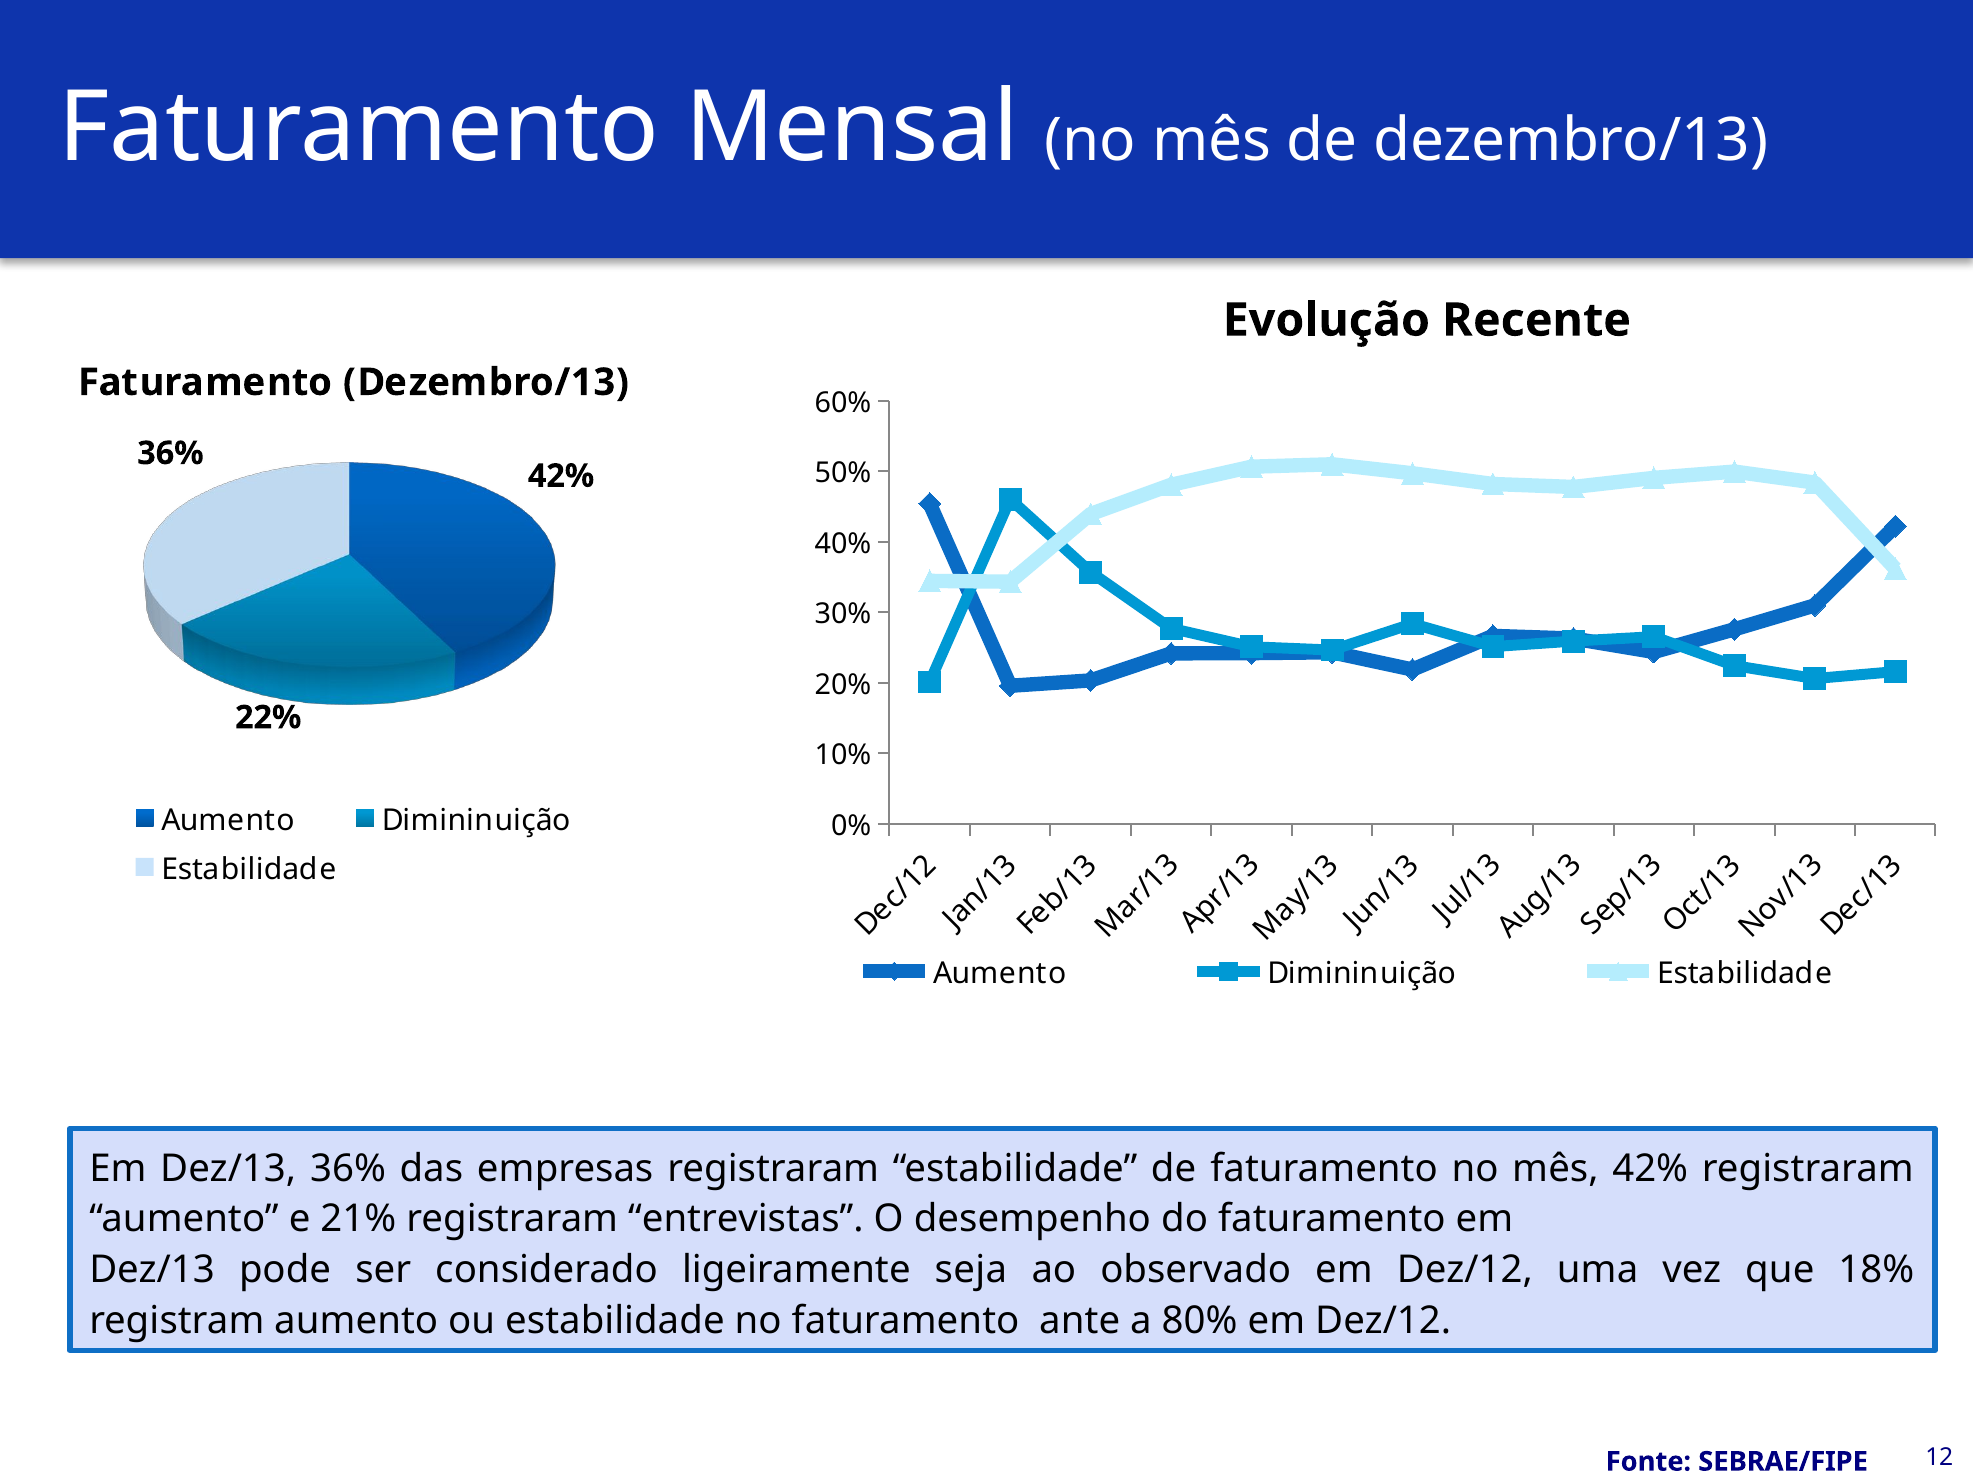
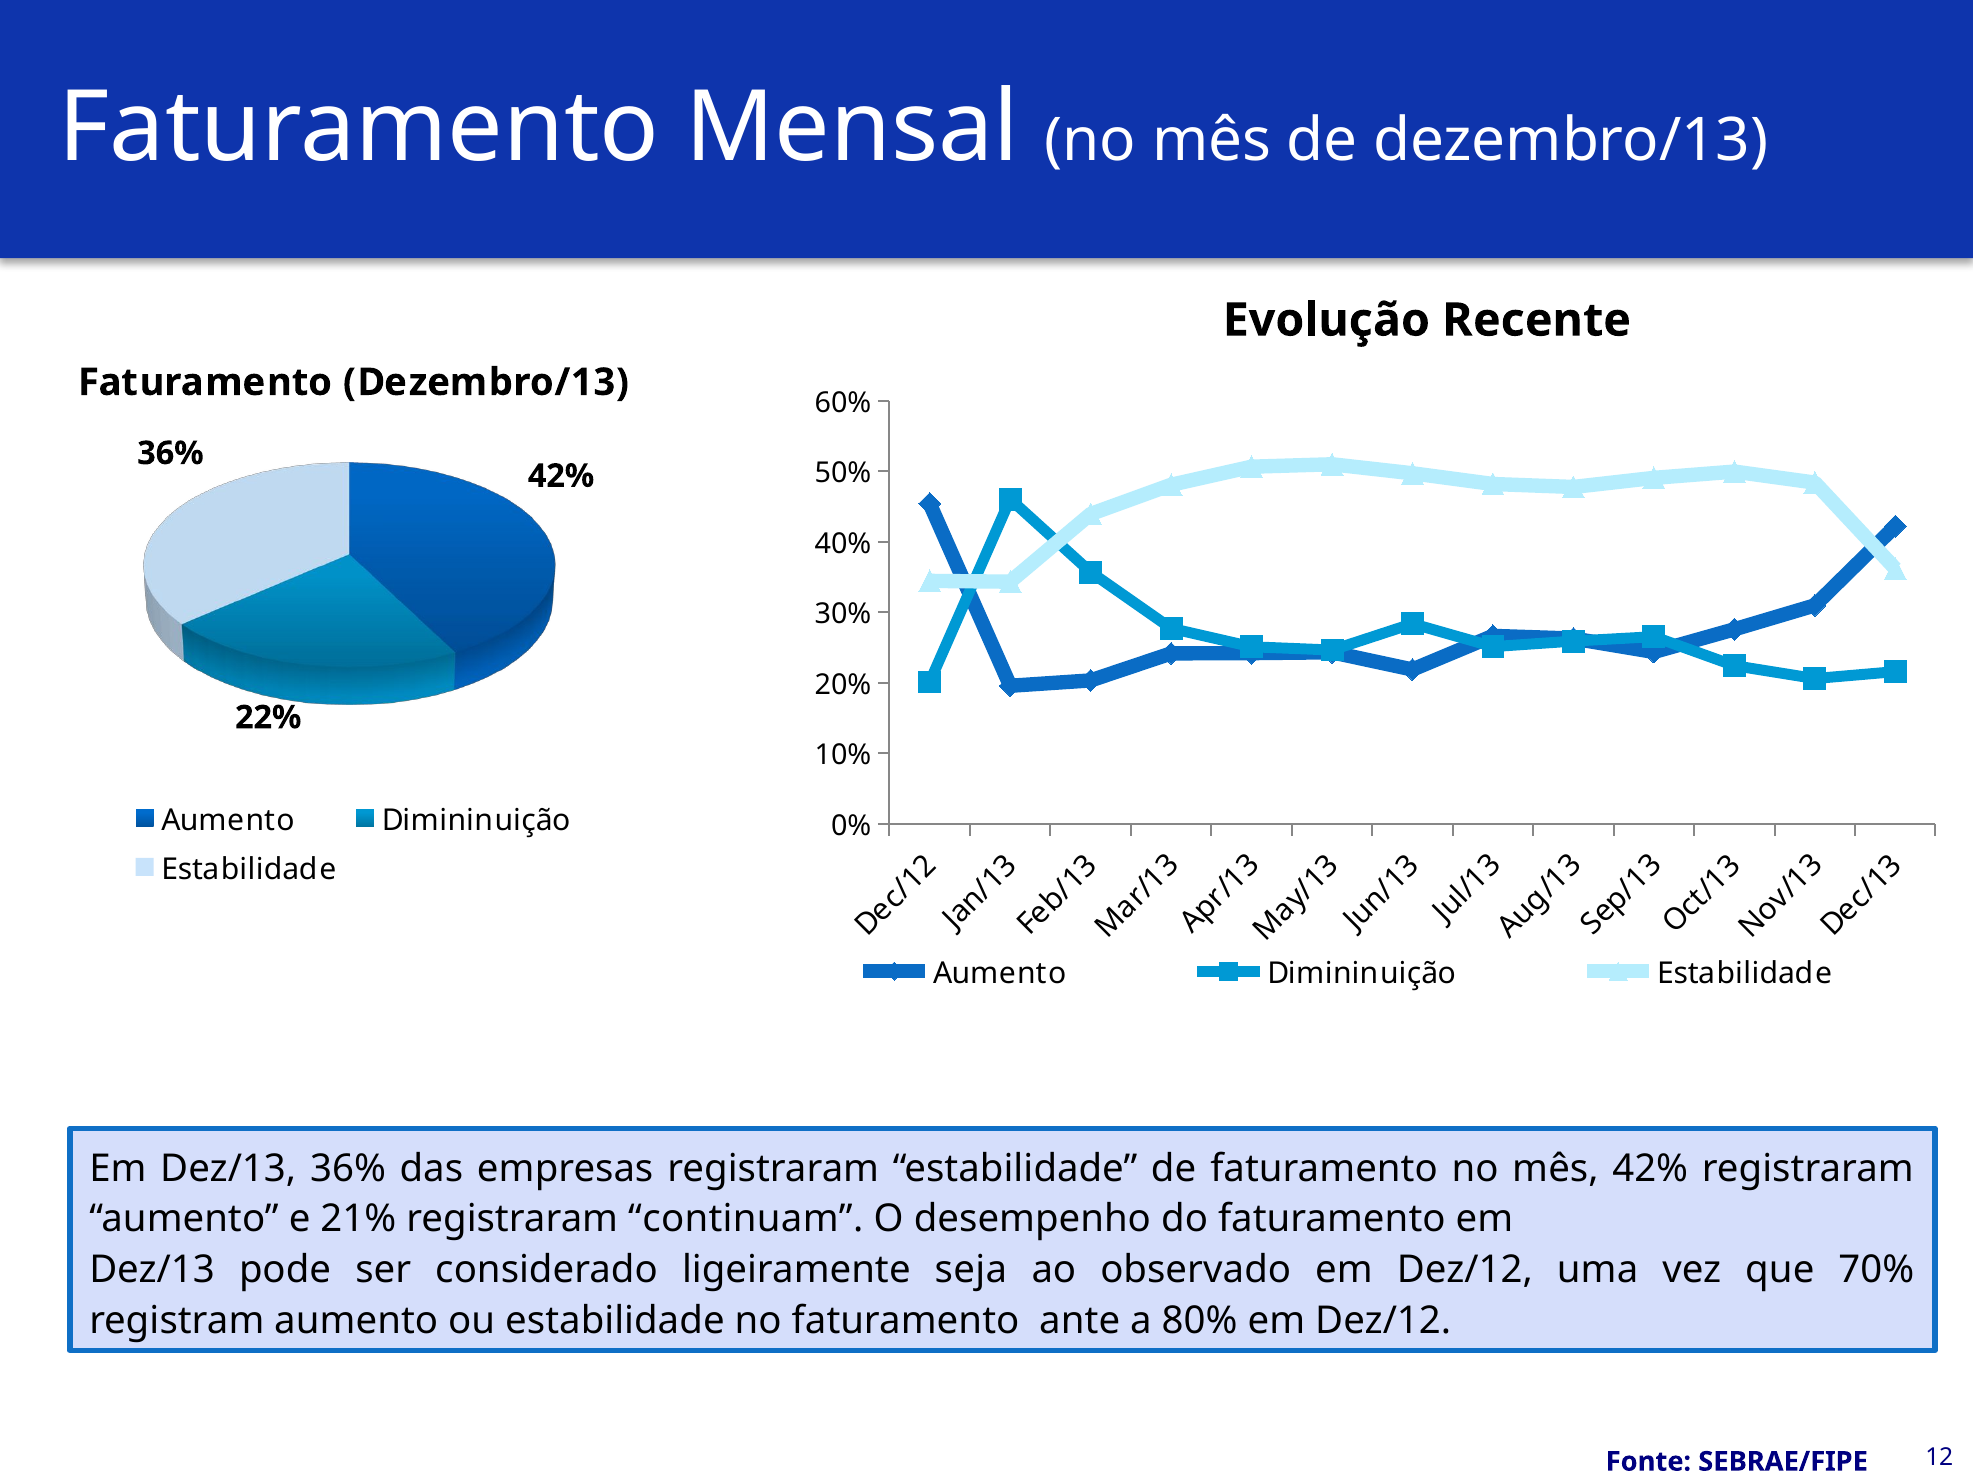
entrevistas: entrevistas -> continuam
18%: 18% -> 70%
